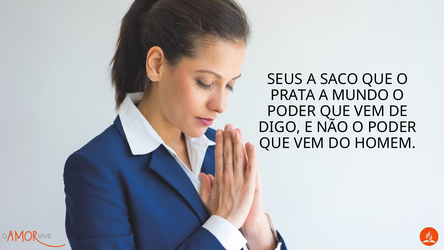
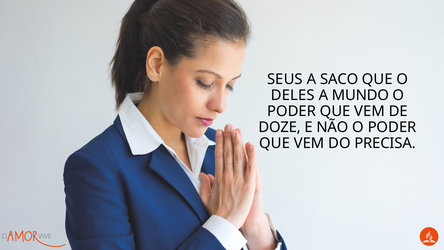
PRATA: PRATA -> DELES
DIGO: DIGO -> DOZE
HOMEM: HOMEM -> PRECISA
